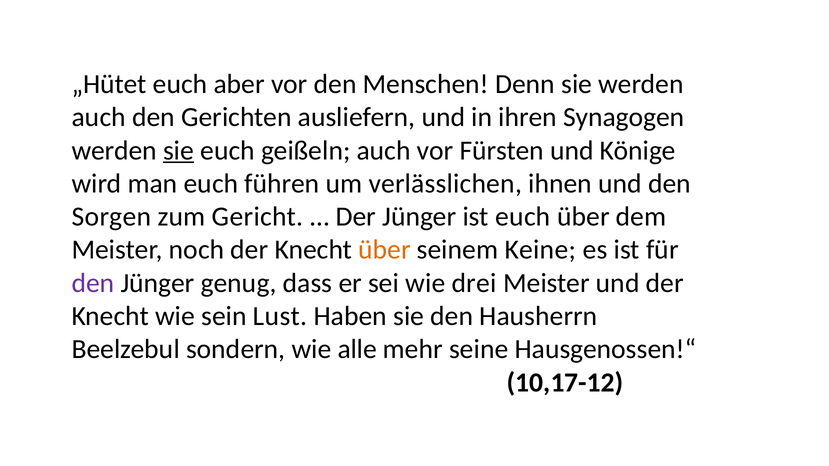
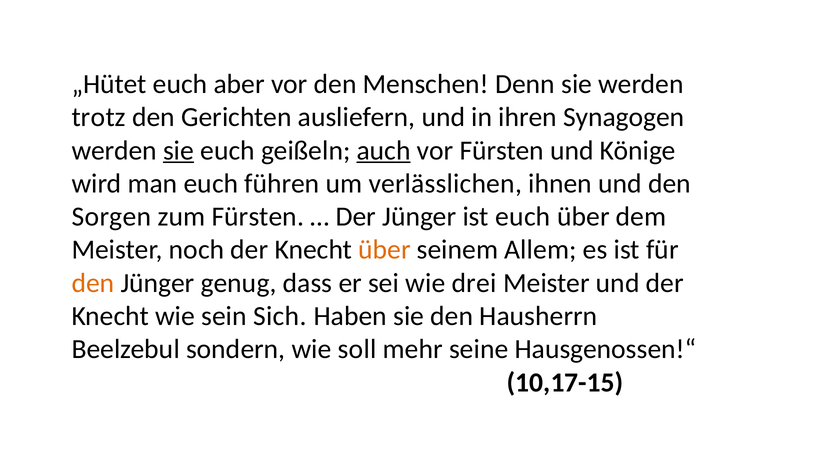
auch at (99, 117): auch -> trotz
auch at (384, 151) underline: none -> present
zum Gericht: Gericht -> Fürsten
Keine: Keine -> Allem
den at (93, 283) colour: purple -> orange
Lust: Lust -> Sich
alle: alle -> soll
10,17-12: 10,17-12 -> 10,17-15
